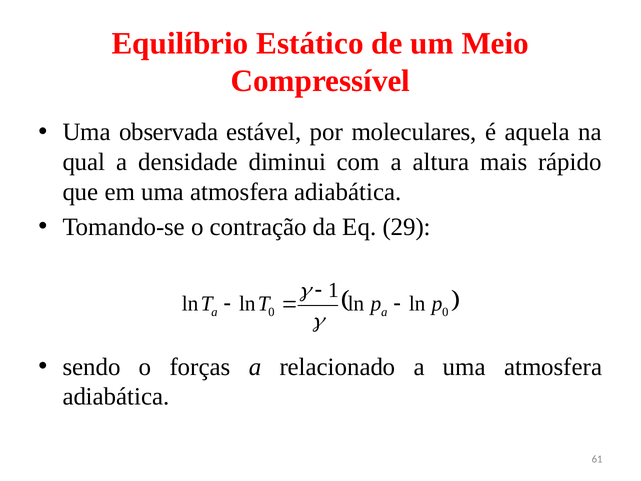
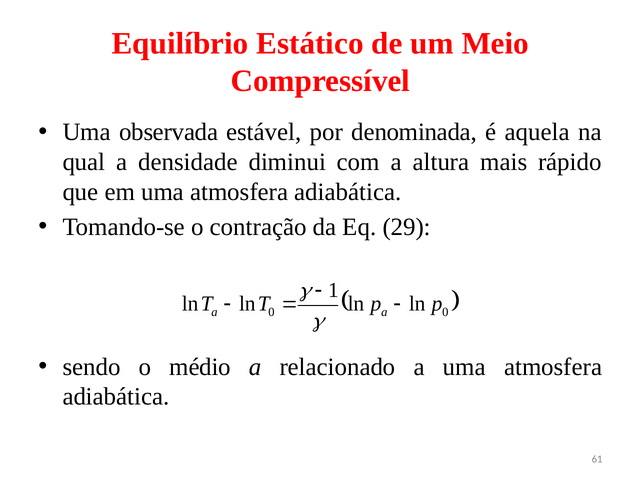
moleculares: moleculares -> denominada
forças: forças -> médio
